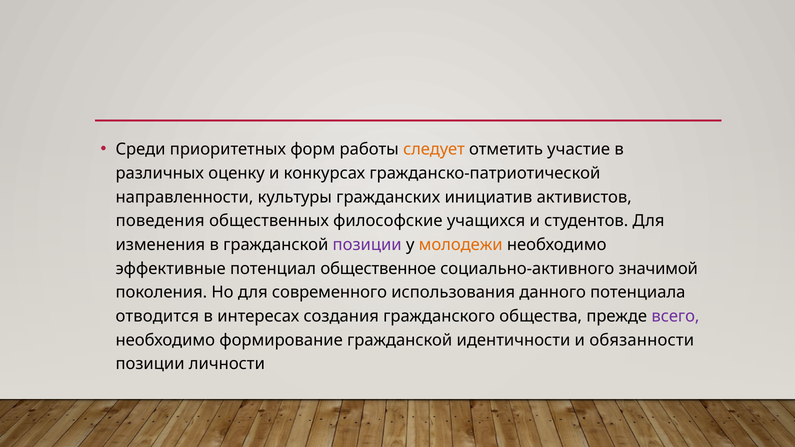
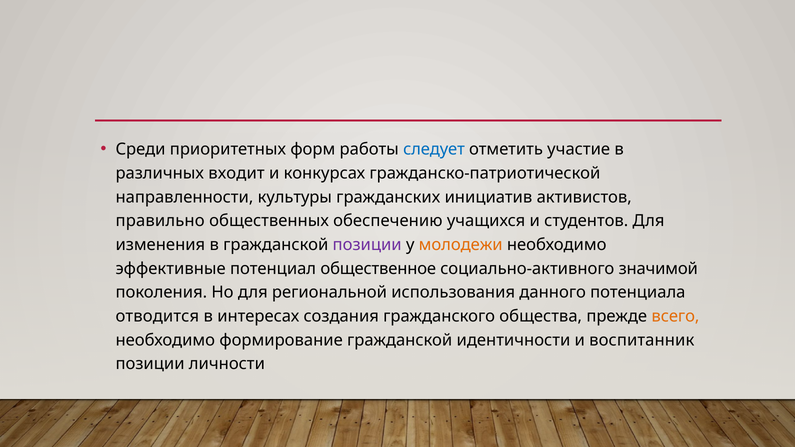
следует colour: orange -> blue
оценку: оценку -> входит
поведения: поведения -> правильно
философские: философские -> обеспечению
современного: современного -> региональной
всего colour: purple -> orange
обязанности: обязанности -> воспитанник
